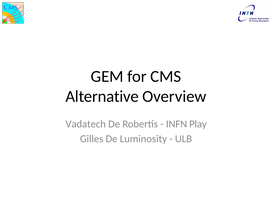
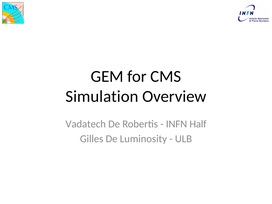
Alternative: Alternative -> Simulation
Play: Play -> Half
